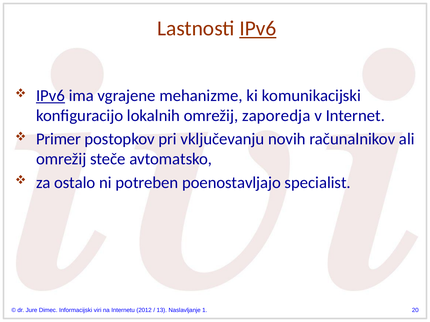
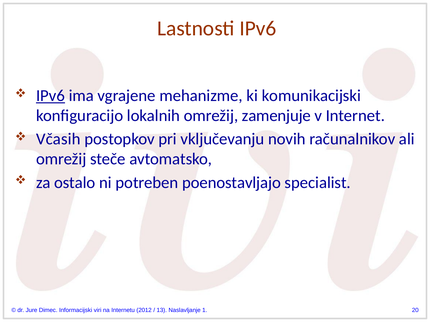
IPv6 at (258, 28) underline: present -> none
zaporedja: zaporedja -> zamenjuje
Primer: Primer -> Včasih
